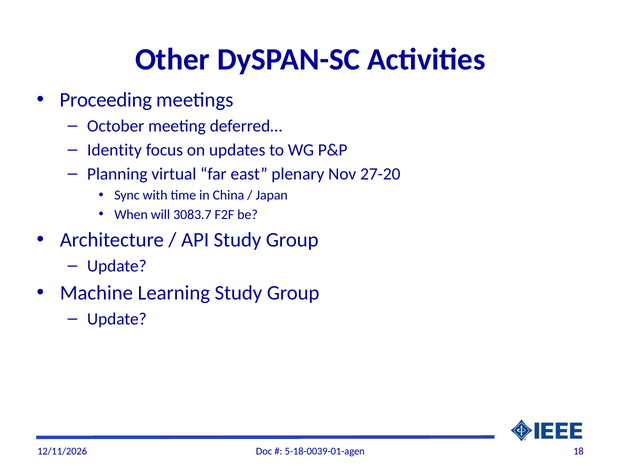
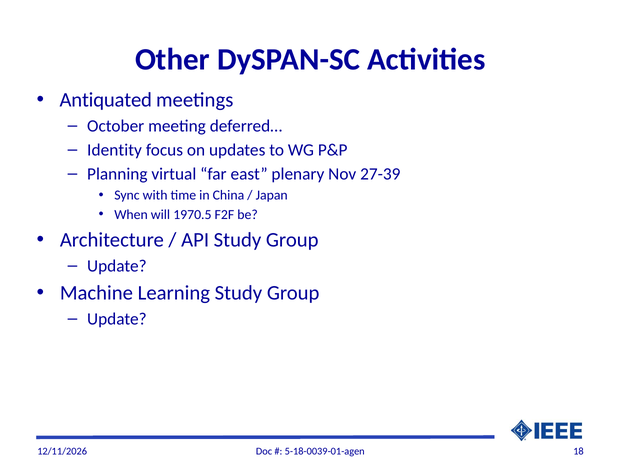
Proceeding: Proceeding -> Antiquated
27-20: 27-20 -> 27-39
3083.7: 3083.7 -> 1970.5
